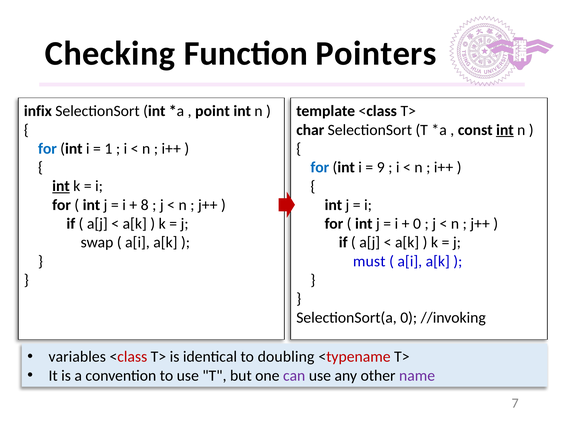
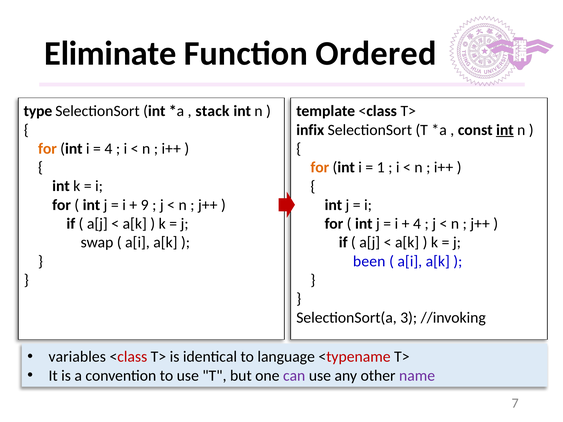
Checking: Checking -> Eliminate
Pointers: Pointers -> Ordered
infix: infix -> type
point: point -> stack
char: char -> infix
for at (47, 149) colour: blue -> orange
1 at (108, 149): 1 -> 4
for at (320, 168) colour: blue -> orange
9: 9 -> 1
int at (61, 186) underline: present -> none
8: 8 -> 9
0 at (417, 224): 0 -> 4
must: must -> been
SelectionSort(a 0: 0 -> 3
doubling: doubling -> language
